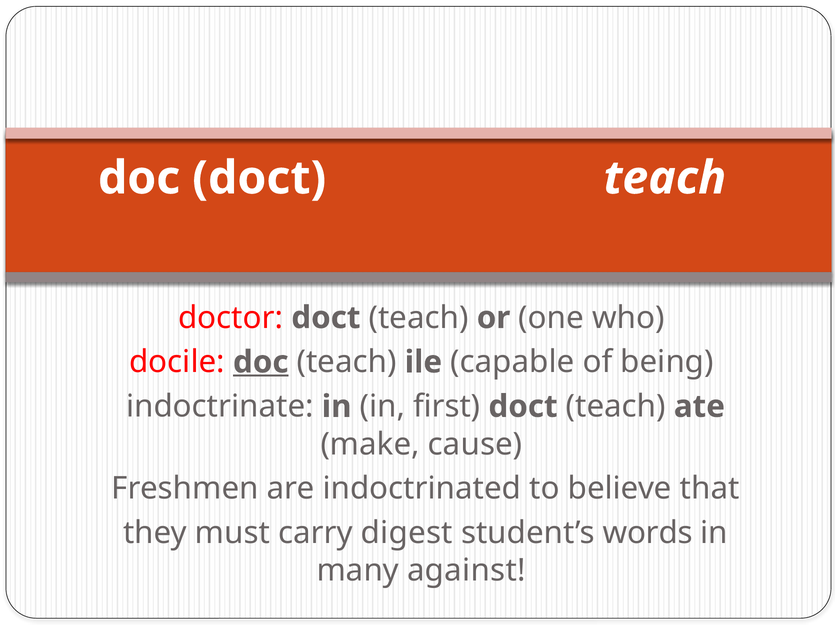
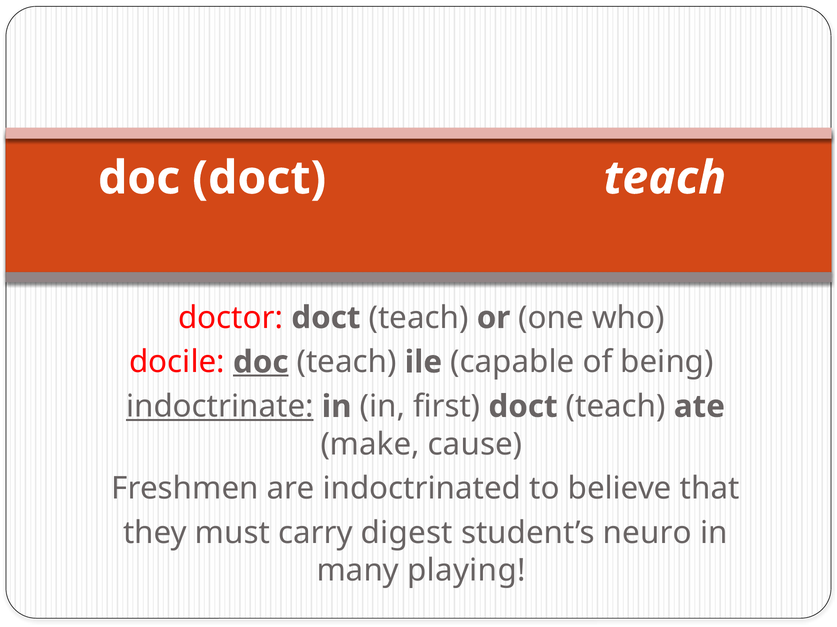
indoctrinate underline: none -> present
words: words -> neuro
against: against -> playing
